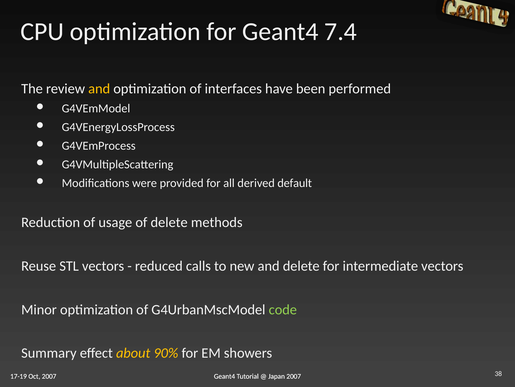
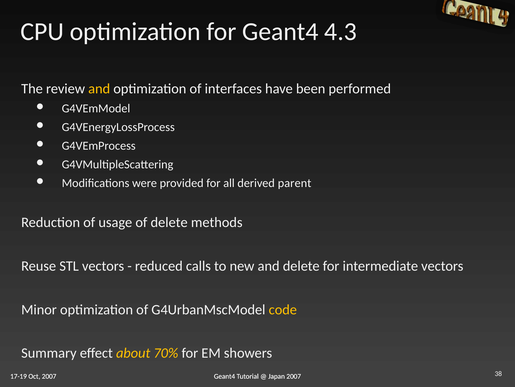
7.4: 7.4 -> 4.3
default: default -> parent
code colour: light green -> yellow
90%: 90% -> 70%
